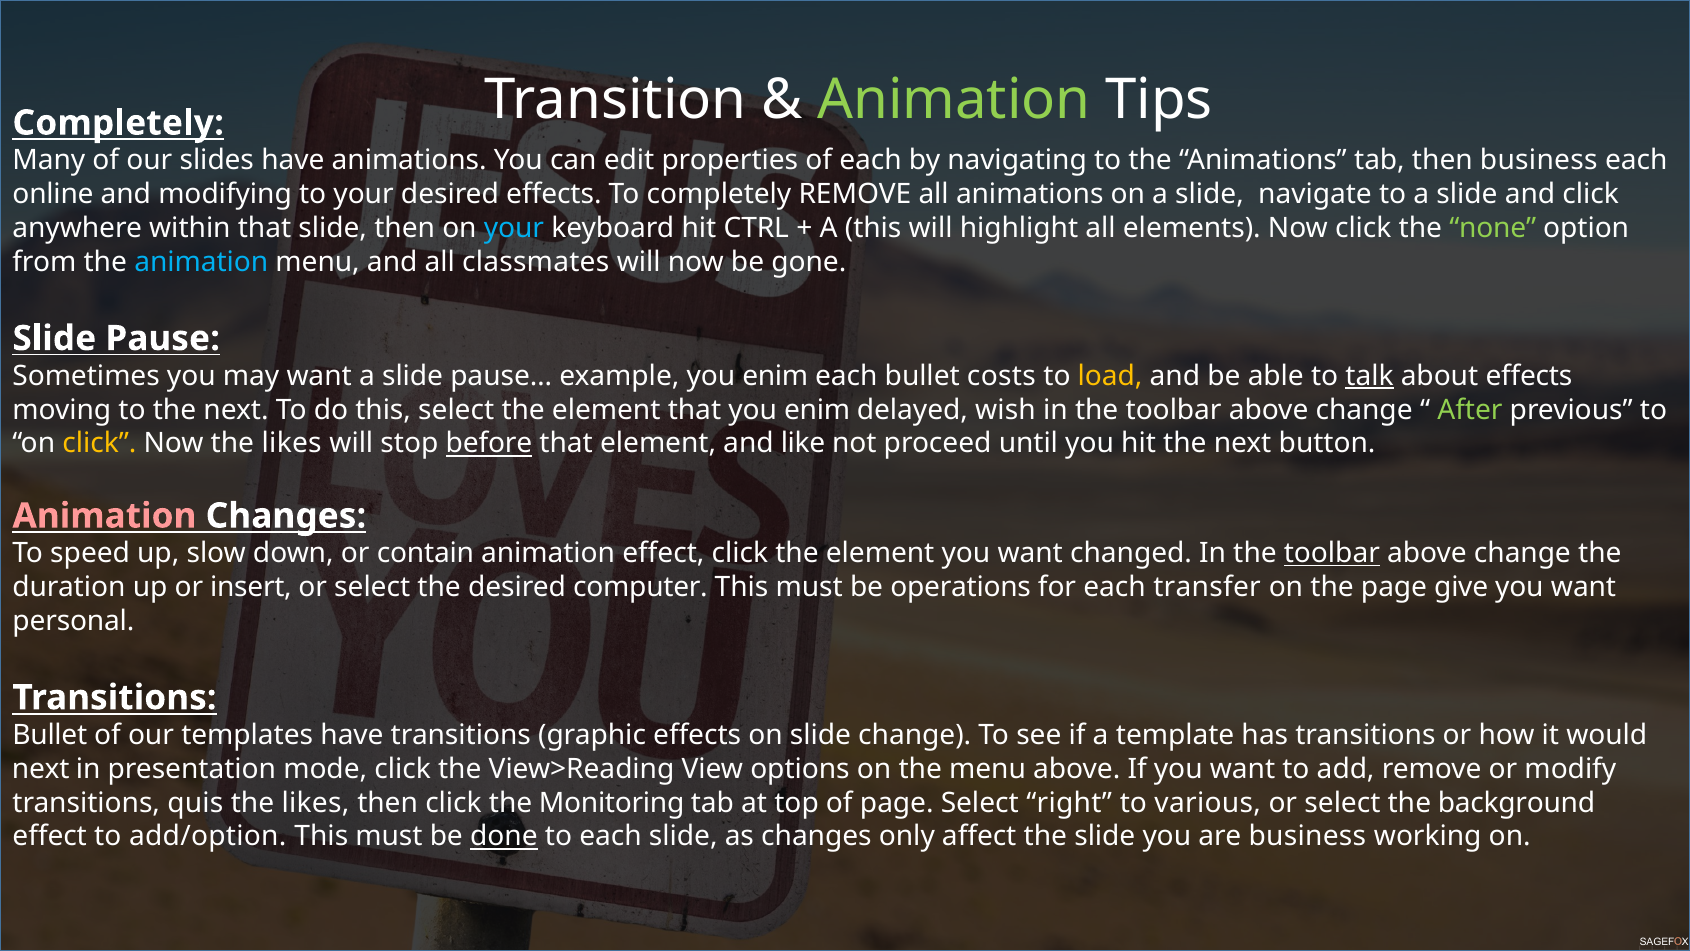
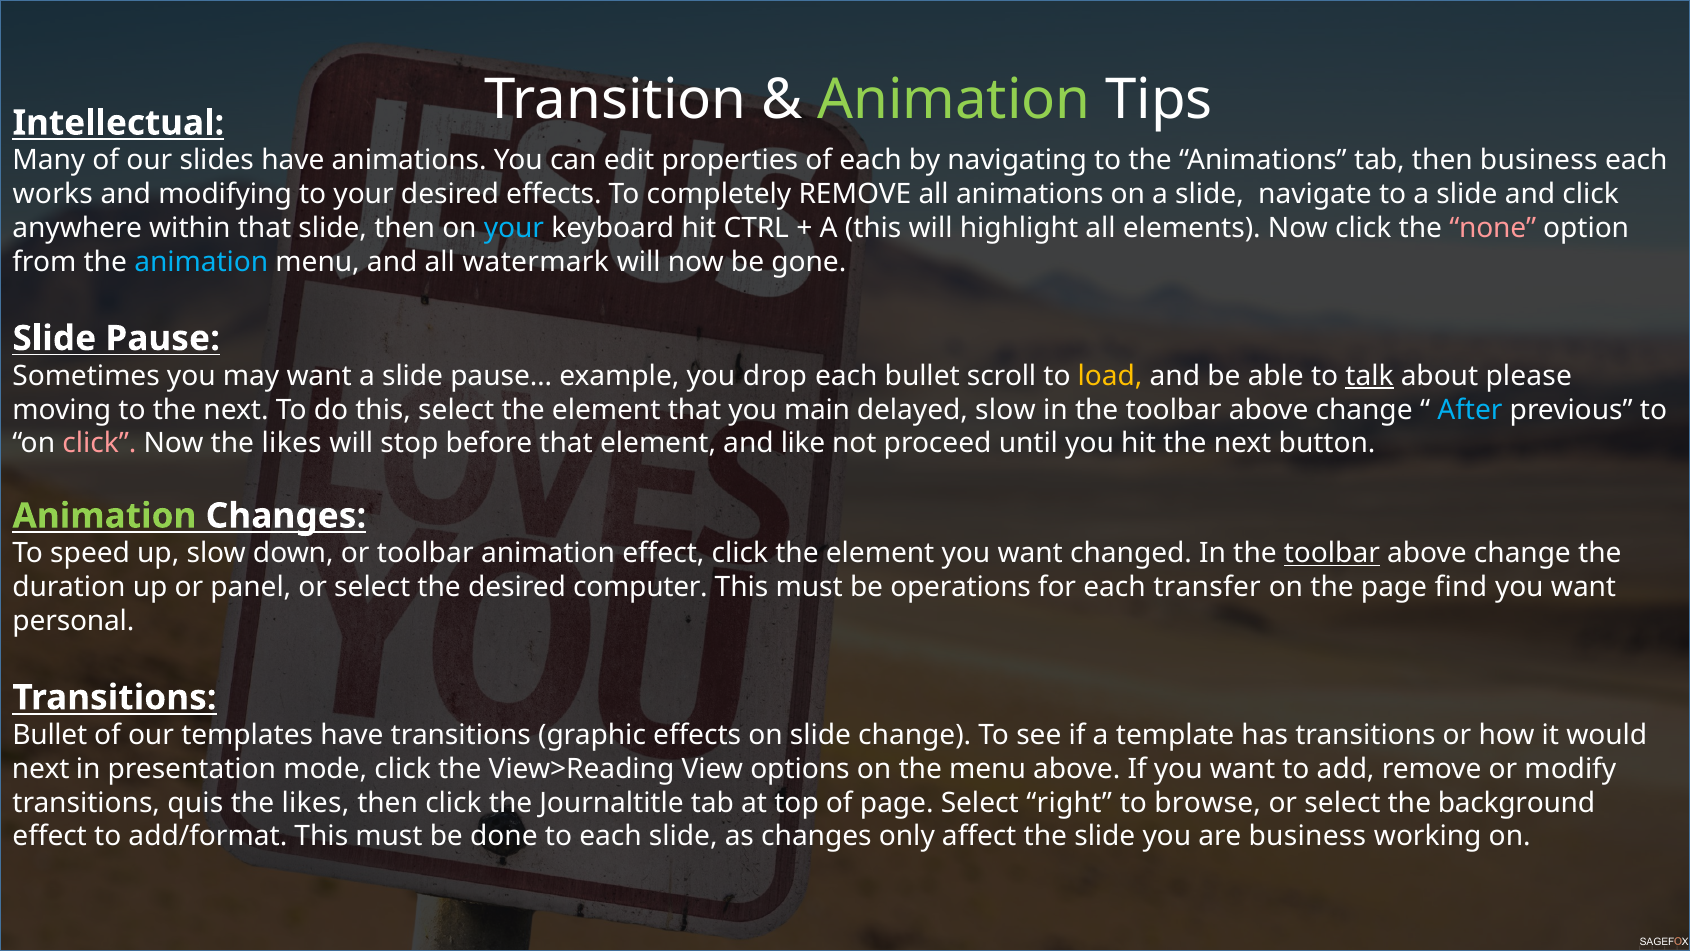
Completely at (118, 123): Completely -> Intellectual
online: online -> works
none colour: light green -> pink
classmates: classmates -> watermark
example you enim: enim -> drop
costs: costs -> scroll
about effects: effects -> please
that you enim: enim -> main
delayed wish: wish -> slow
After colour: light green -> light blue
click at (99, 443) colour: yellow -> pink
before underline: present -> none
Animation at (104, 516) colour: pink -> light green
or contain: contain -> toolbar
insert: insert -> panel
give: give -> find
Monitoring: Monitoring -> Journaltitle
various: various -> browse
add/option: add/option -> add/format
done underline: present -> none
